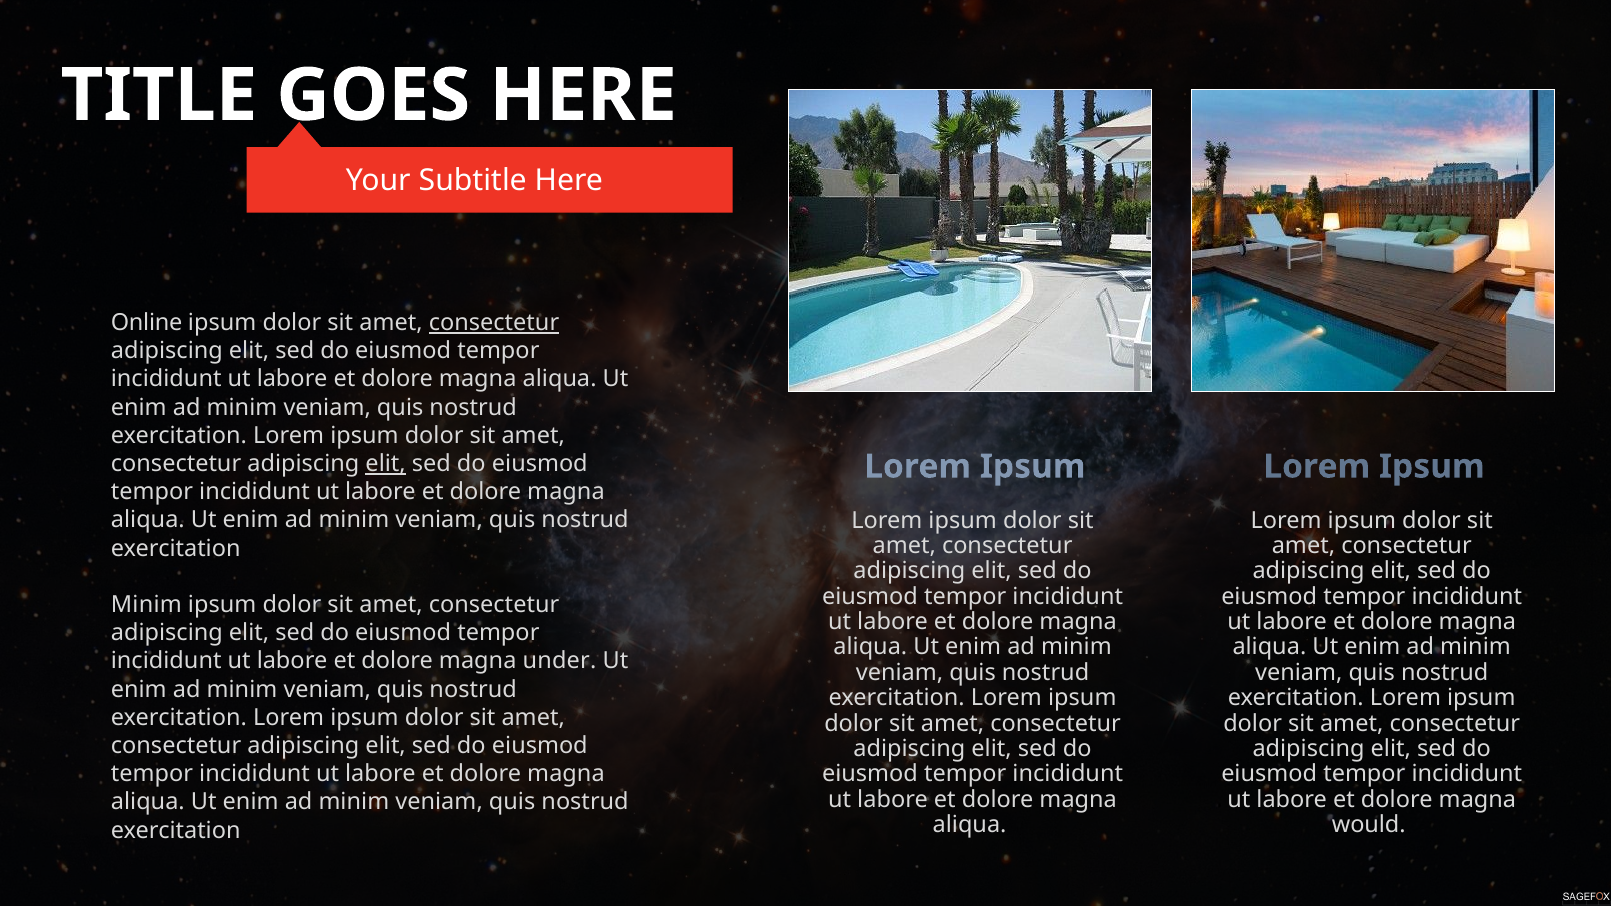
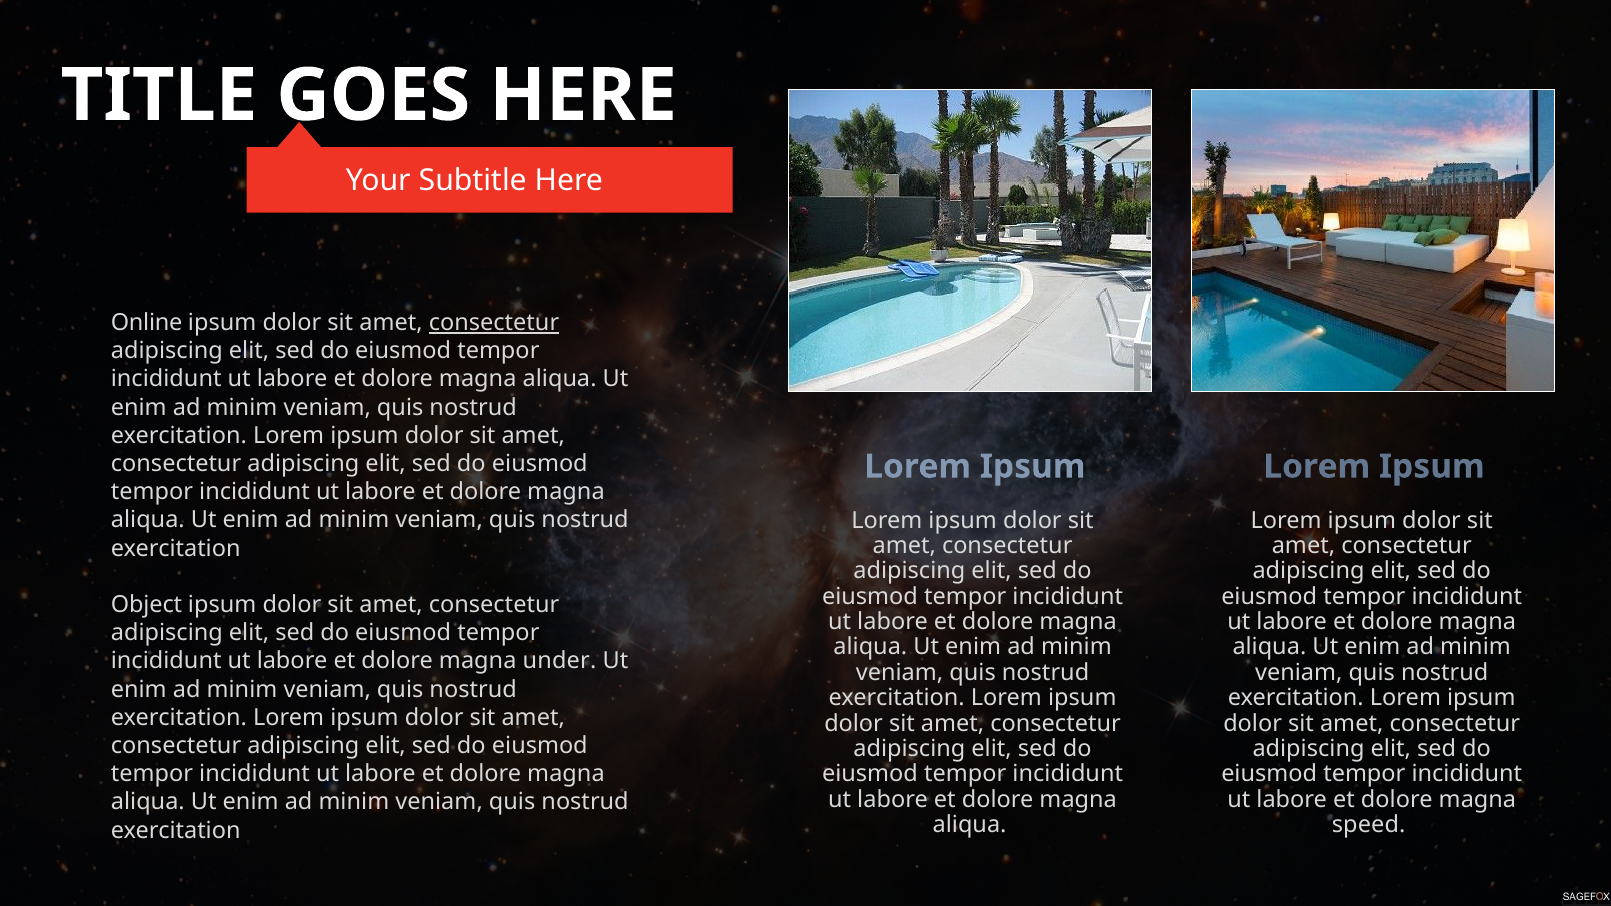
elit at (386, 464) underline: present -> none
Minim at (146, 605): Minim -> Object
would: would -> speed
